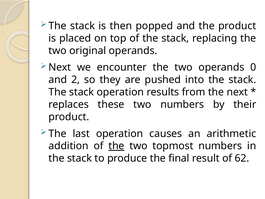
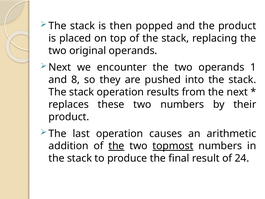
0: 0 -> 1
2: 2 -> 8
topmost underline: none -> present
62: 62 -> 24
